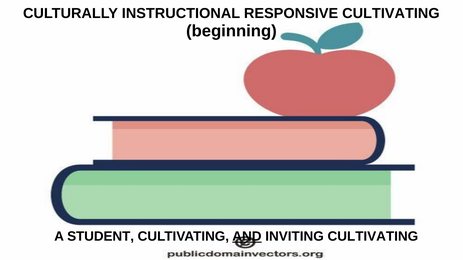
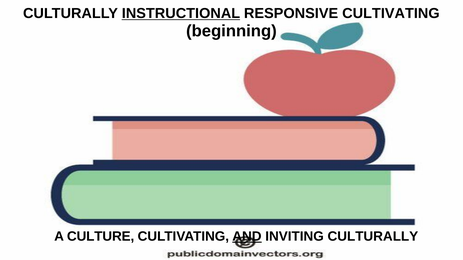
INSTRUCTIONAL underline: none -> present
STUDENT: STUDENT -> CULTURE
INVITING CULTIVATING: CULTIVATING -> CULTURALLY
